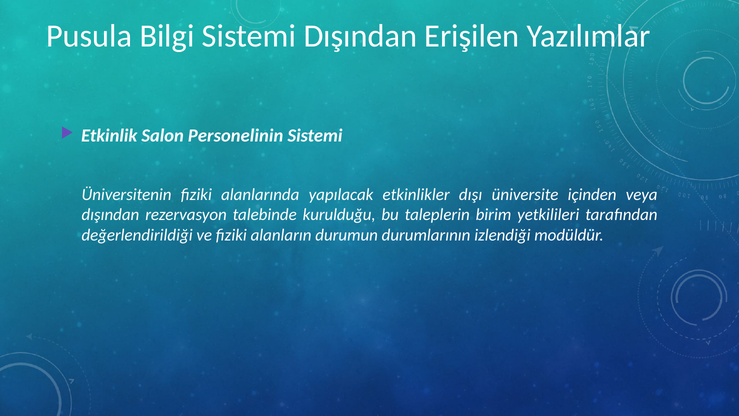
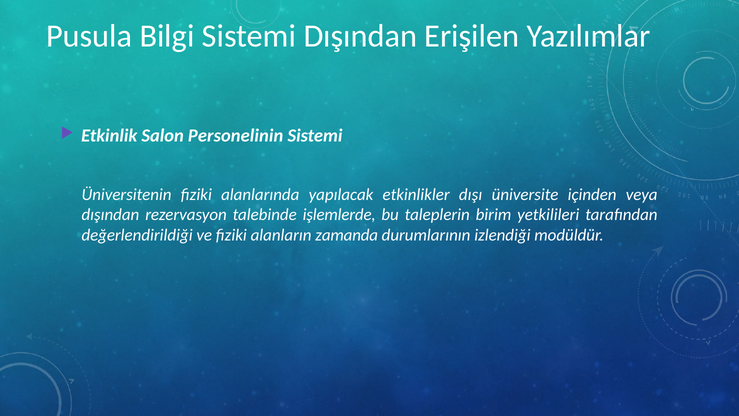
kurulduğu: kurulduğu -> işlemlerde
durumun: durumun -> zamanda
